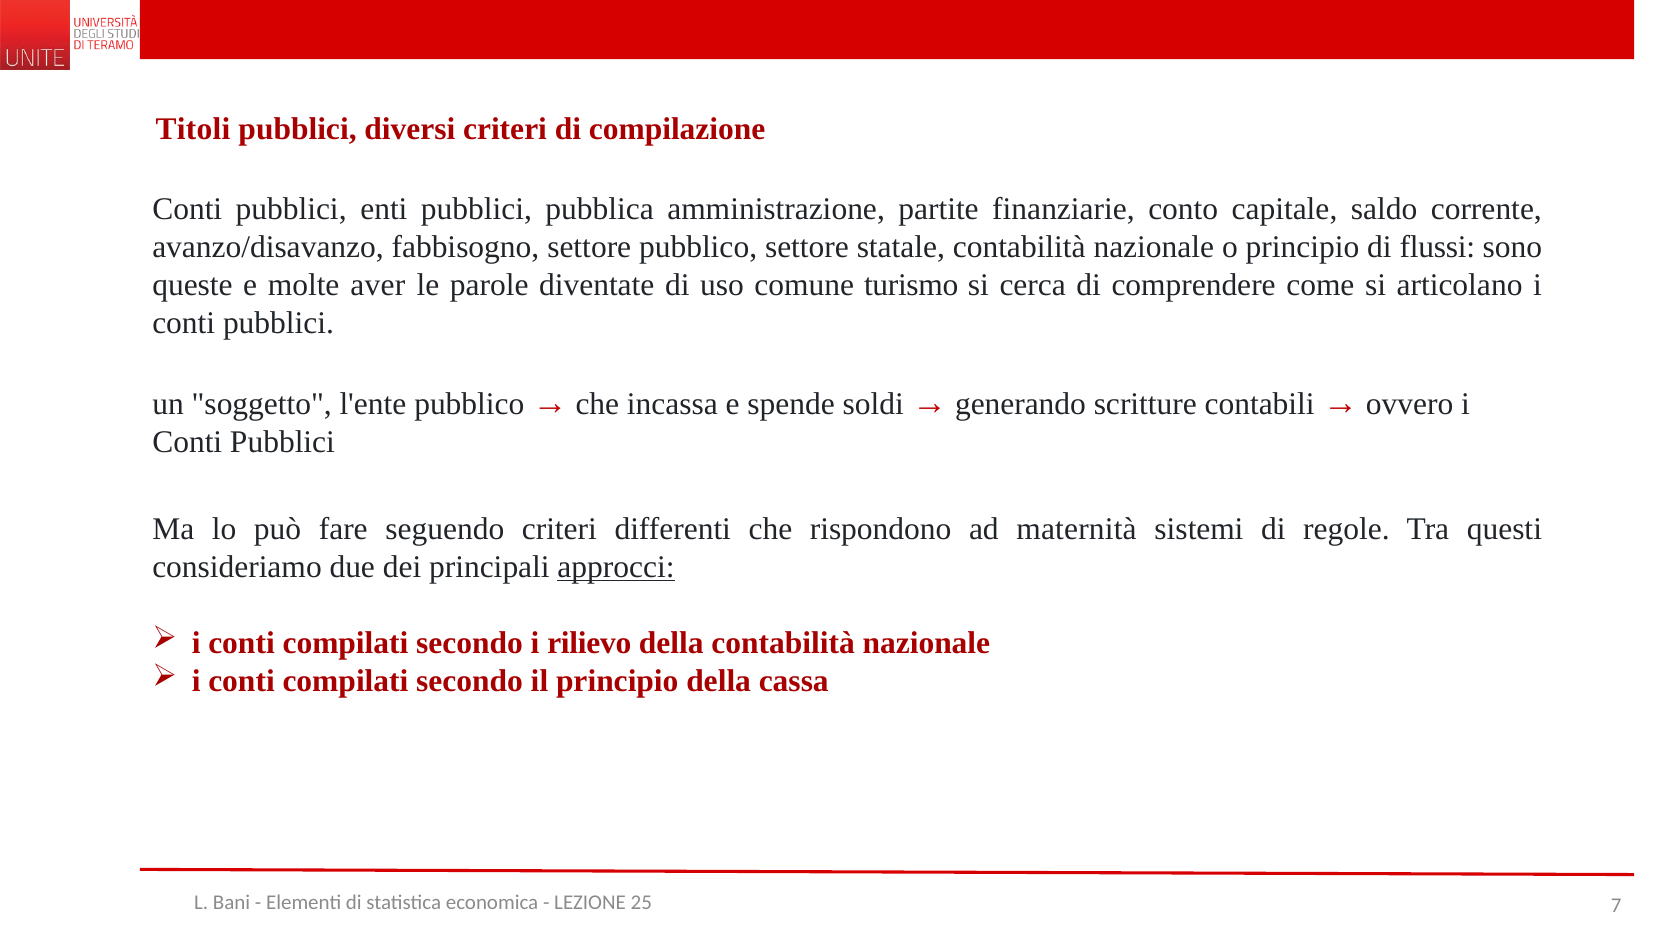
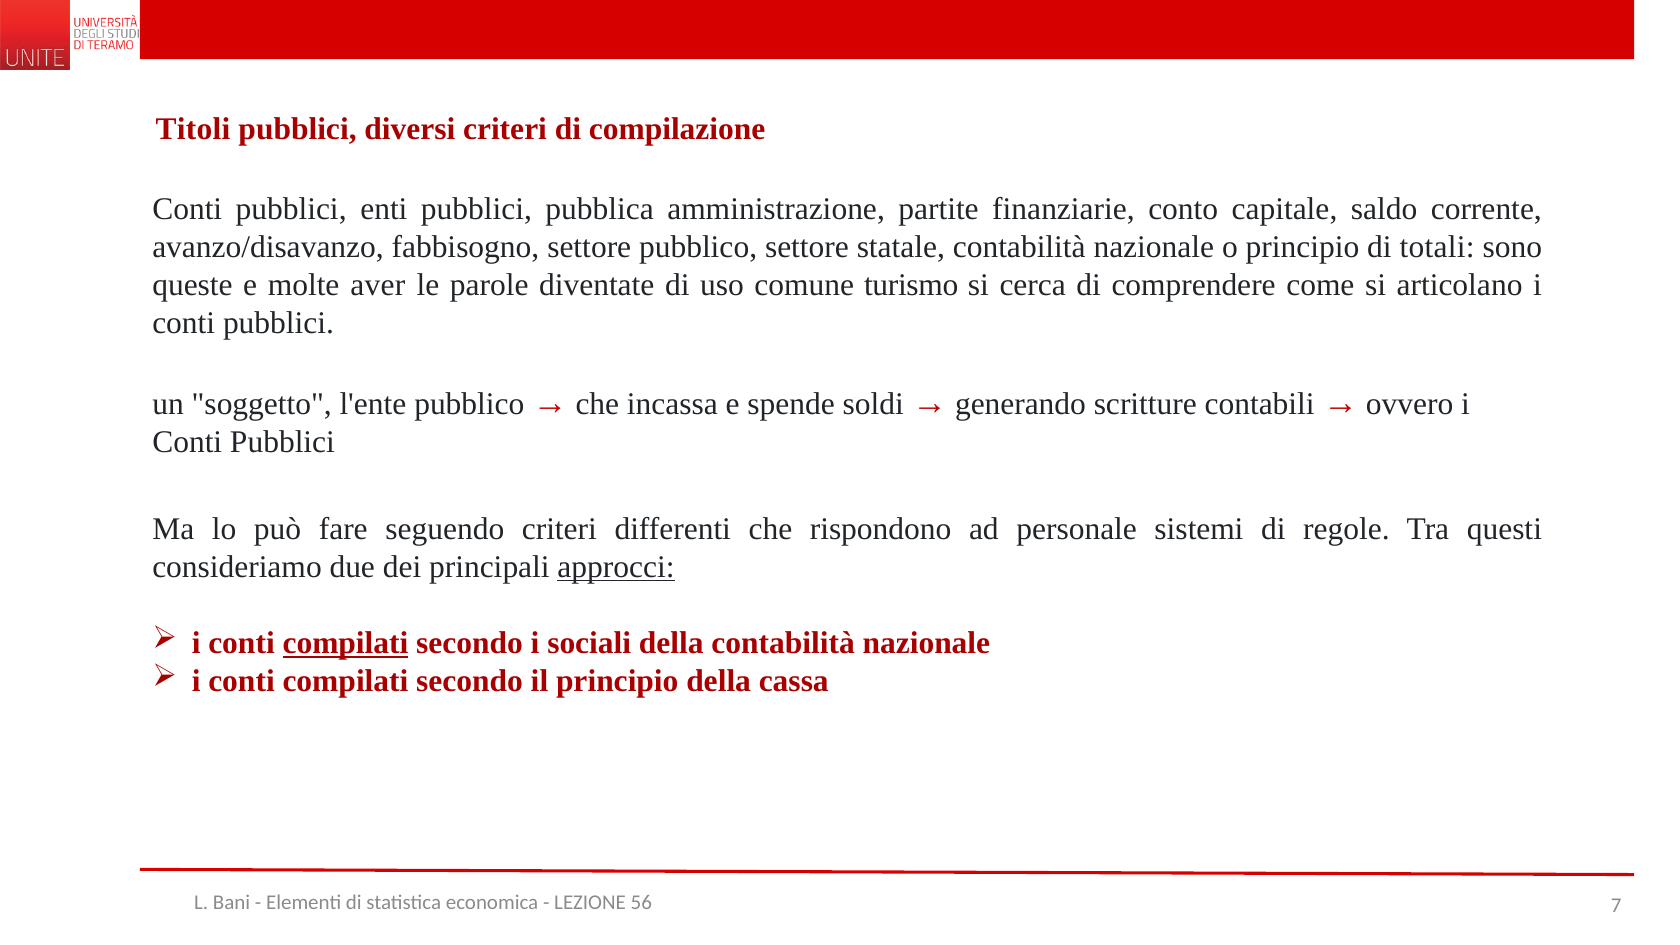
flussi: flussi -> totali
maternità: maternità -> personale
compilati at (345, 644) underline: none -> present
rilievo: rilievo -> sociali
25: 25 -> 56
